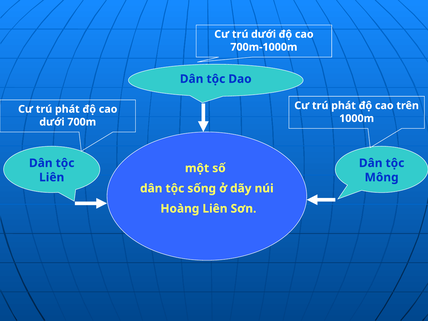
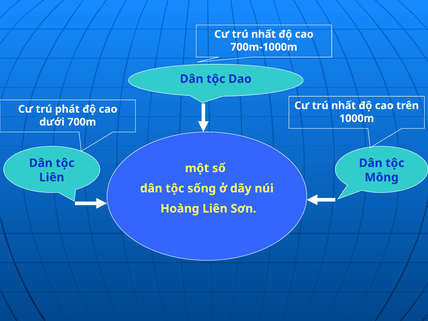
dưới at (264, 34): dưới -> nhất
phát at (344, 106): phát -> nhất
